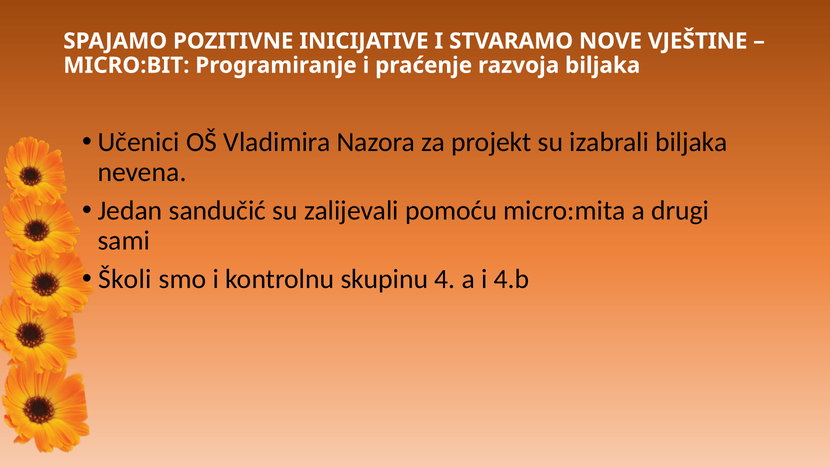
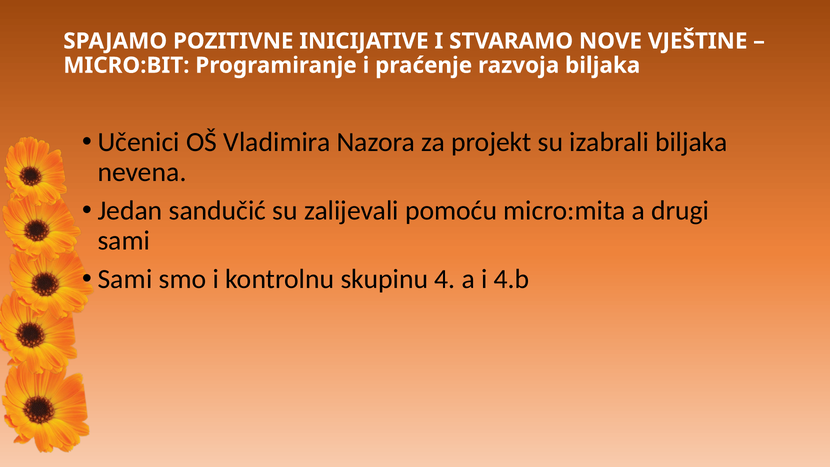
Školi at (125, 279): Školi -> Sami
